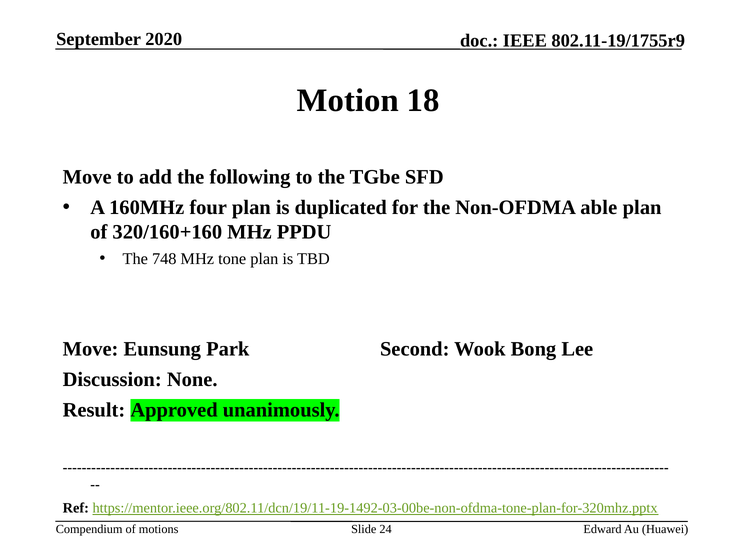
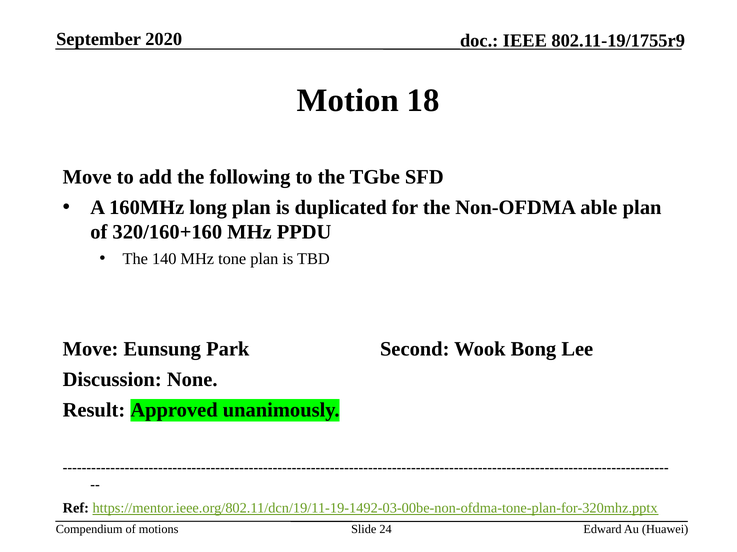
four: four -> long
748: 748 -> 140
